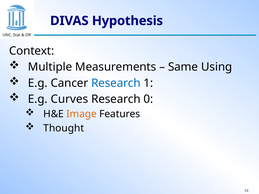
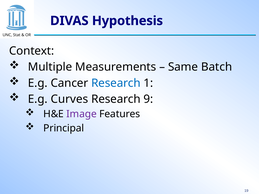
Using: Using -> Batch
0: 0 -> 9
Image colour: orange -> purple
Thought: Thought -> Principal
